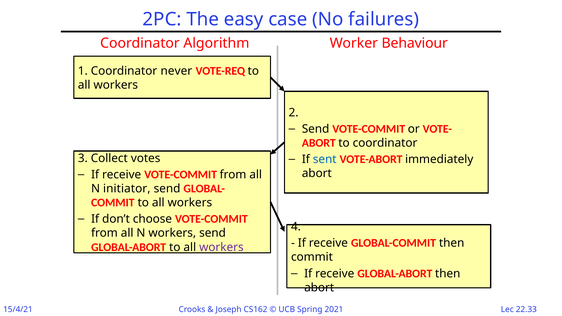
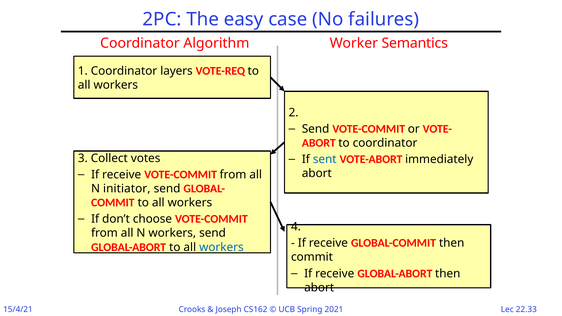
Behaviour: Behaviour -> Semantics
never: never -> layers
workers at (221, 247) colour: purple -> blue
